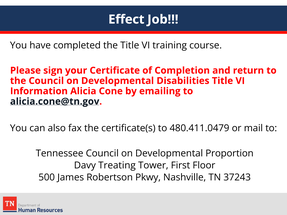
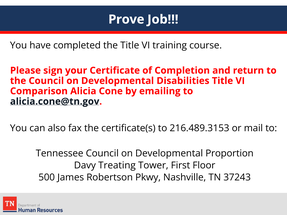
Effect: Effect -> Prove
Information: Information -> Comparison
480.411.0479: 480.411.0479 -> 216.489.3153
